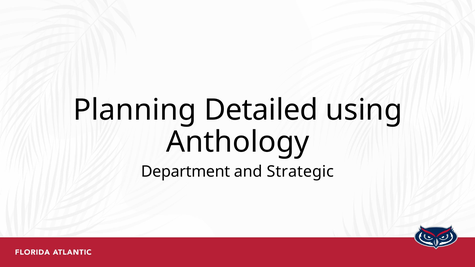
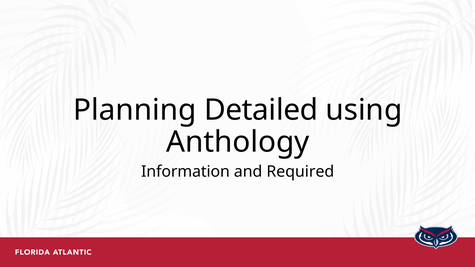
Department: Department -> Information
Strategic: Strategic -> Required
